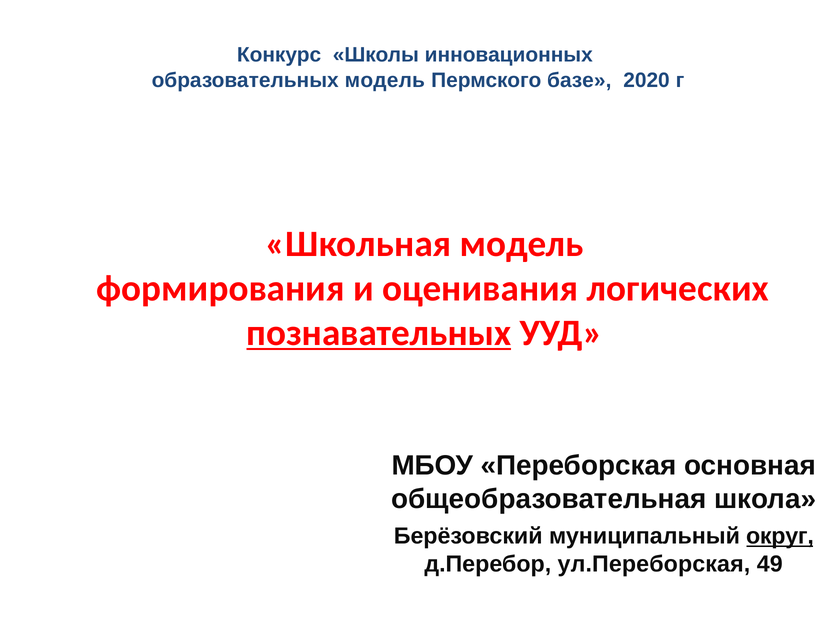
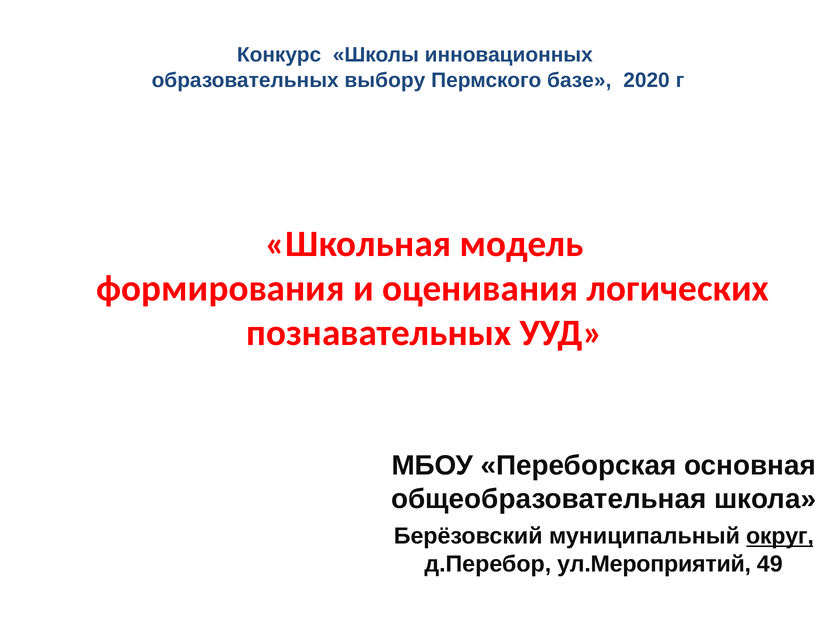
образовательных модель: модель -> выбору
познавательных underline: present -> none
ул.Переборская: ул.Переборская -> ул.Мероприятий
